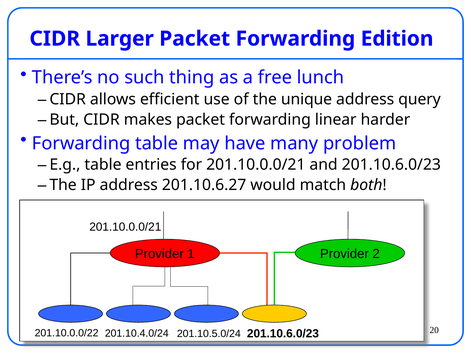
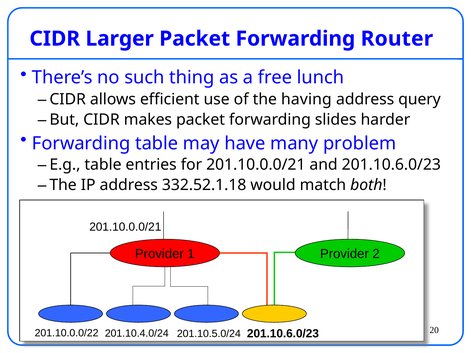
Edition: Edition -> Router
unique: unique -> having
linear: linear -> slides
201.10.6.27: 201.10.6.27 -> 332.52.1.18
